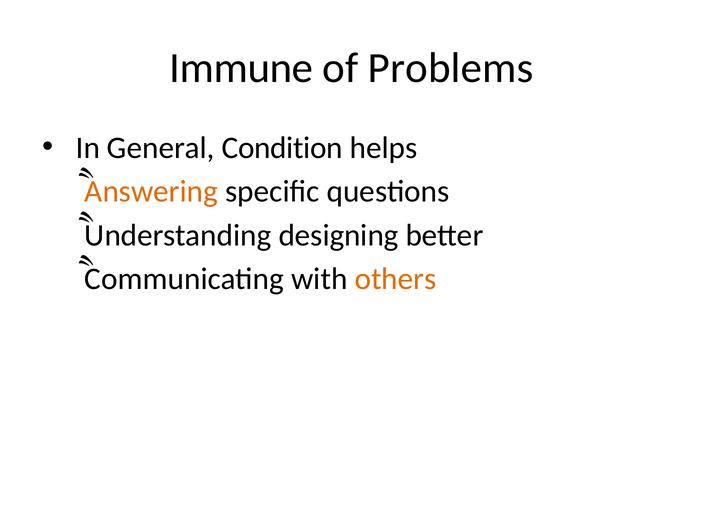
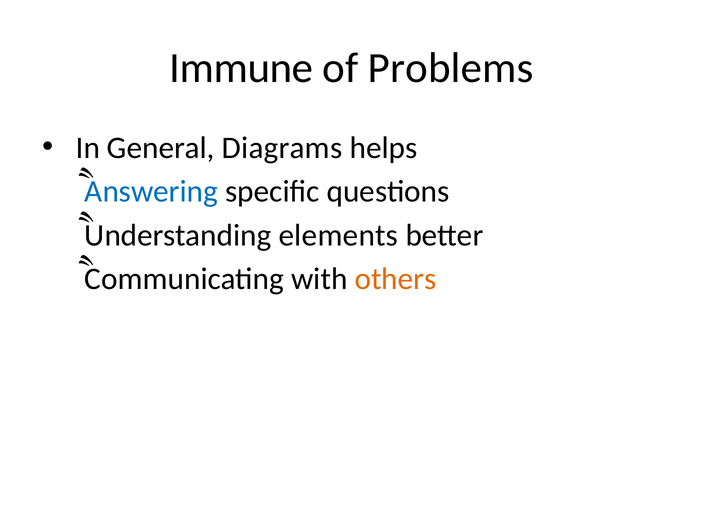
Condition: Condition -> Diagrams
Answering colour: orange -> blue
designing: designing -> elements
